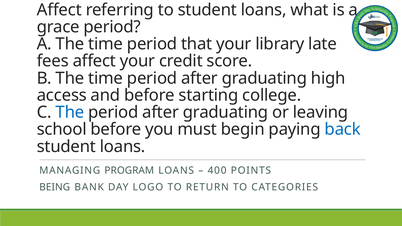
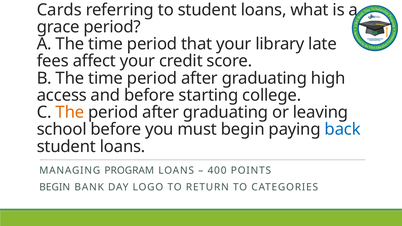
Affect at (59, 10): Affect -> Cards
The at (70, 112) colour: blue -> orange
BEING at (55, 187): BEING -> BEGIN
